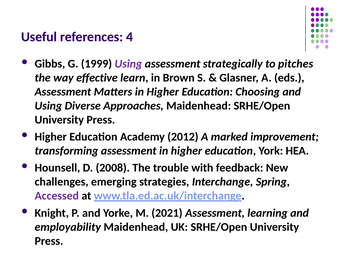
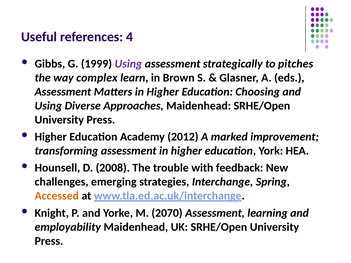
effective: effective -> complex
Accessed colour: purple -> orange
2021: 2021 -> 2070
